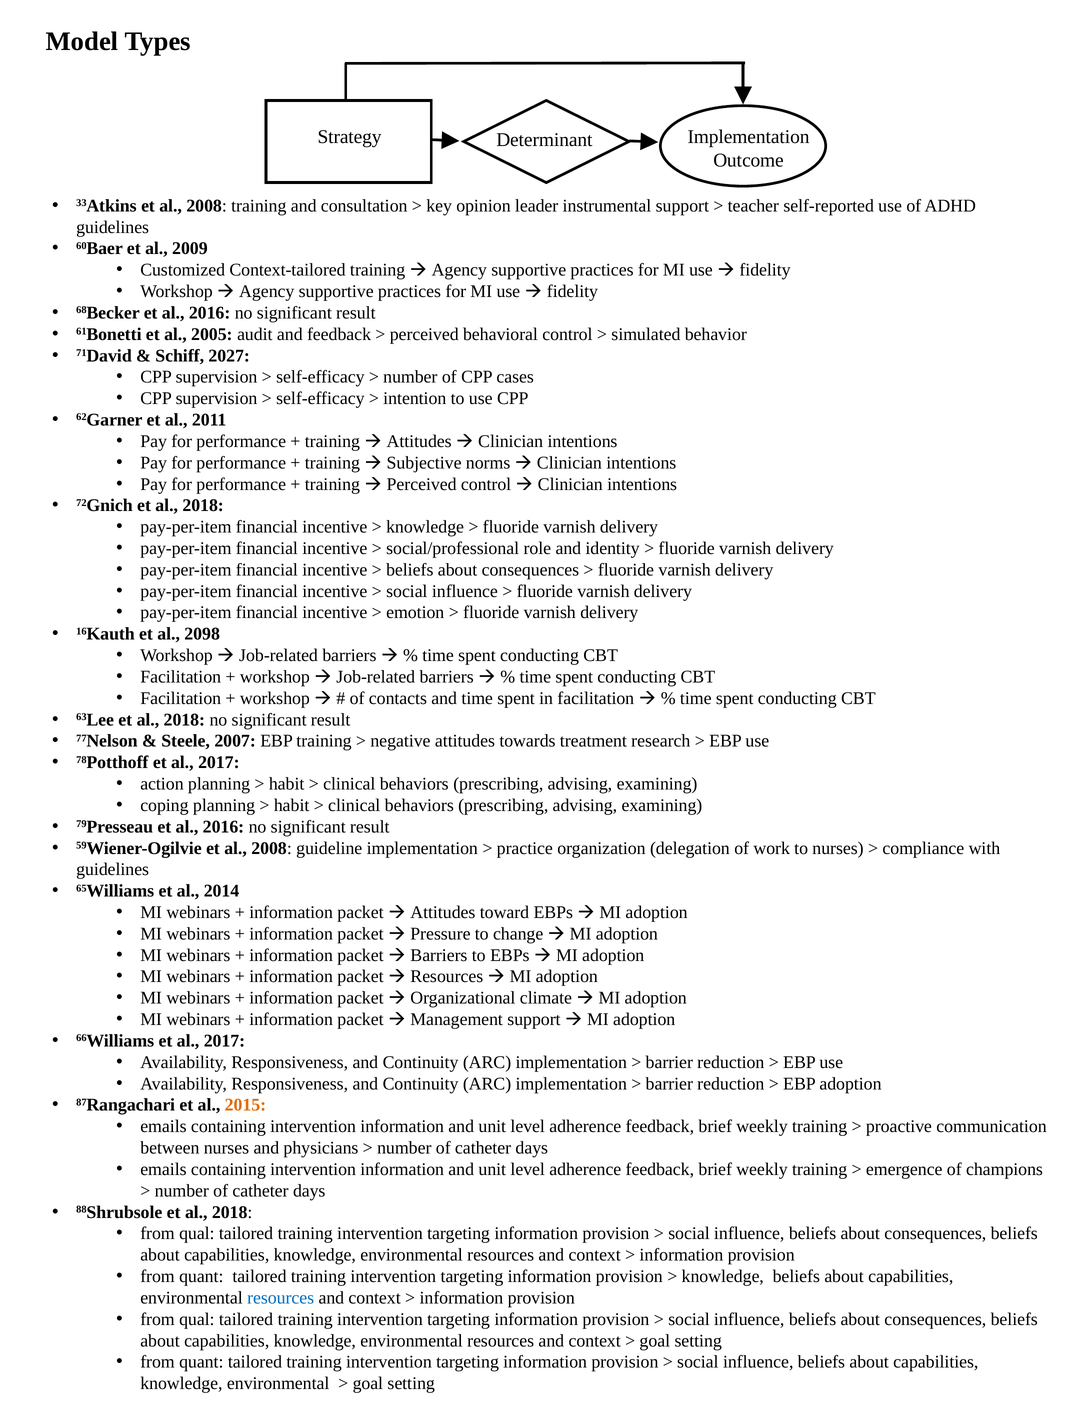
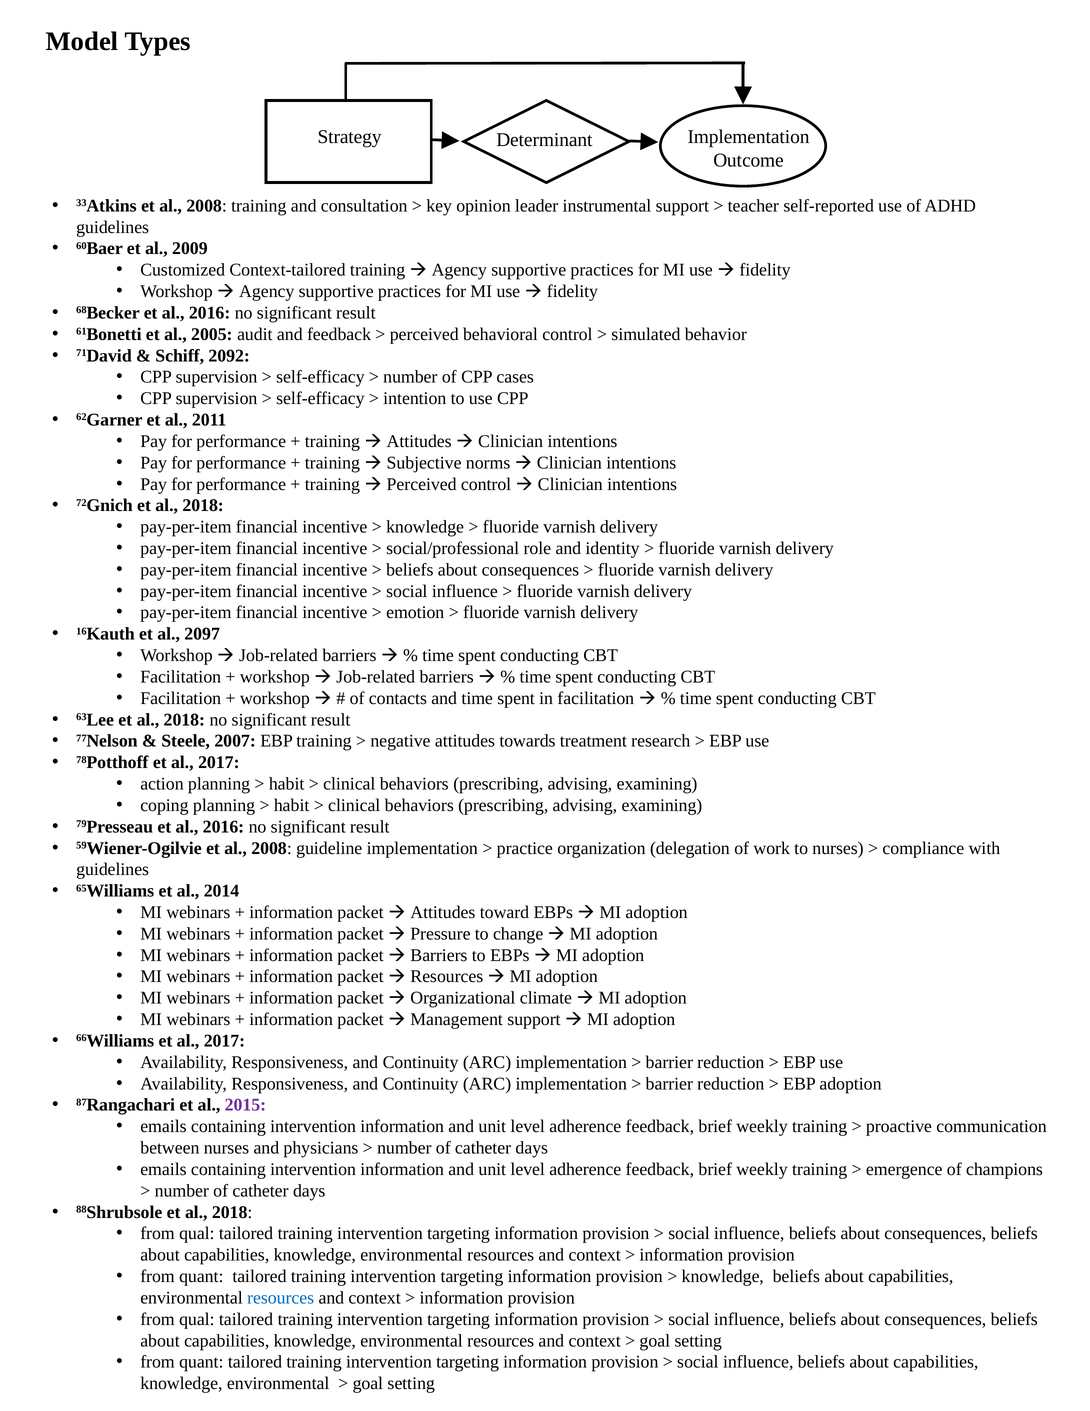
2027: 2027 -> 2092
2098: 2098 -> 2097
2015 colour: orange -> purple
